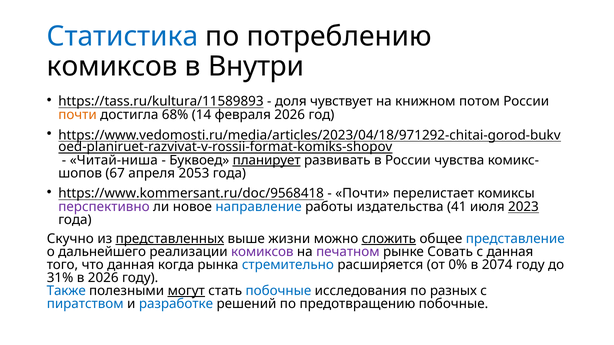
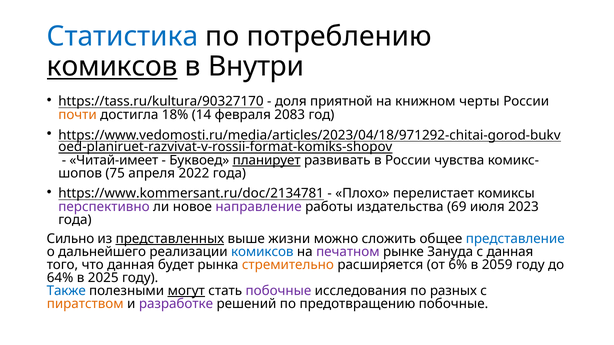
комиксов at (112, 67) underline: none -> present
https://tass.ru/kultura/11589893: https://tass.ru/kultura/11589893 -> https://tass.ru/kultura/90327170
чувствует: чувствует -> приятной
потом: потом -> черты
68%: 68% -> 18%
февраля 2026: 2026 -> 2083
Читай-ниша: Читай-ниша -> Читай-имеет
67: 67 -> 75
2053: 2053 -> 2022
https://www.kommersant.ru/doc/9568418: https://www.kommersant.ru/doc/9568418 -> https://www.kommersant.ru/doc/2134781
Почти at (362, 194): Почти -> Плохо
направление colour: blue -> purple
41: 41 -> 69
2023 underline: present -> none
Скучно: Скучно -> Сильно
сложить underline: present -> none
комиксов at (262, 252) colour: purple -> blue
Совать: Совать -> Зануда
когда: когда -> будет
стремительно colour: blue -> orange
0%: 0% -> 6%
2074: 2074 -> 2059
31%: 31% -> 64%
в 2026: 2026 -> 2025
побочные at (278, 291) colour: blue -> purple
пиратством colour: blue -> orange
разработке colour: blue -> purple
